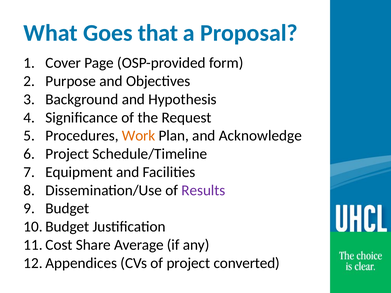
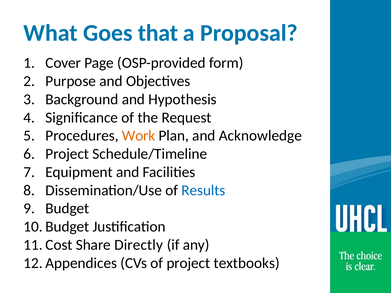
Results colour: purple -> blue
Average: Average -> Directly
converted: converted -> textbooks
